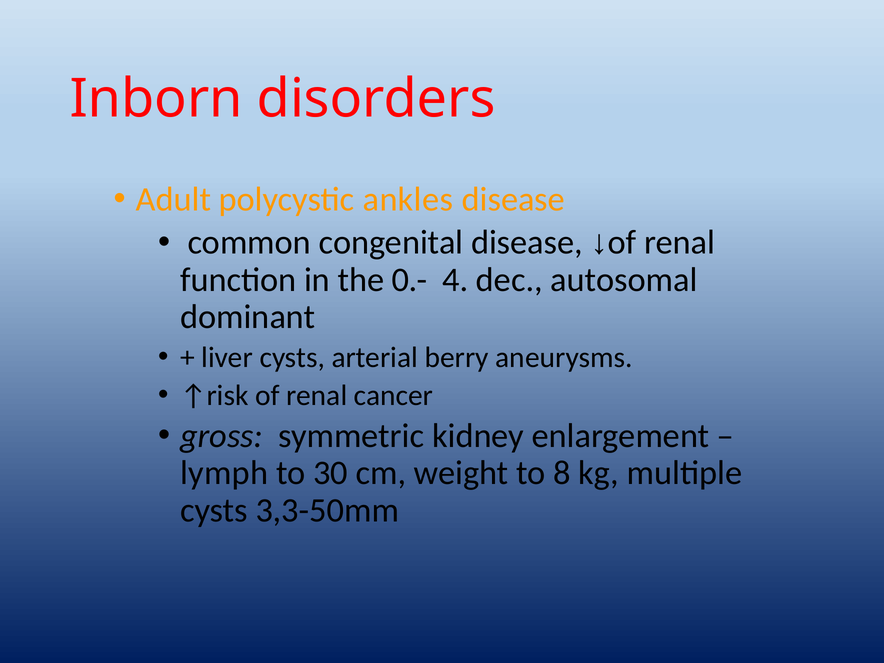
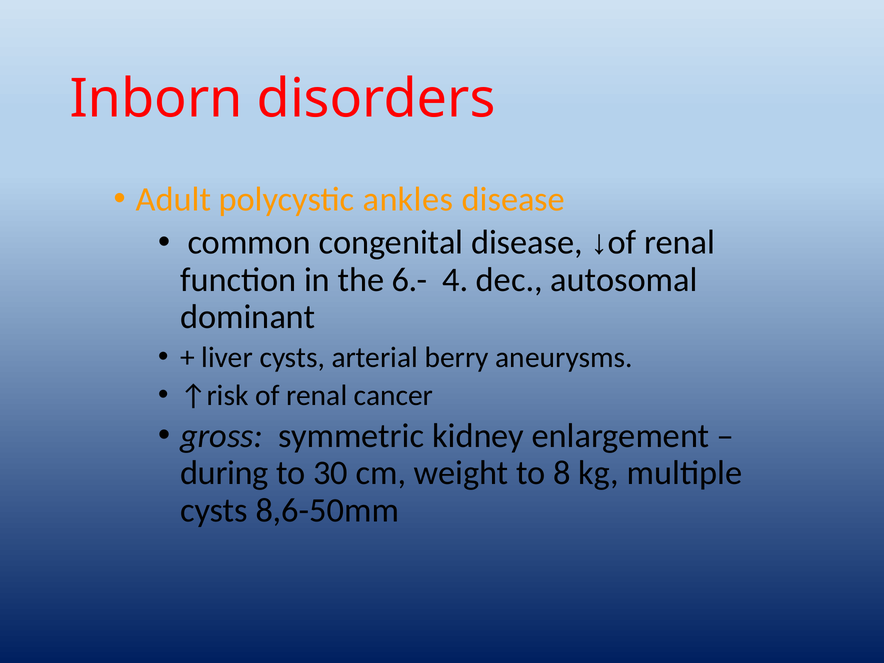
0.-: 0.- -> 6.-
lymph: lymph -> during
3,3-50mm: 3,3-50mm -> 8,6-50mm
